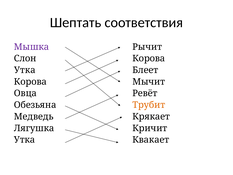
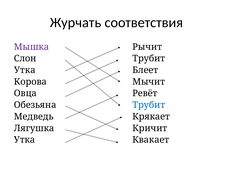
Шептать: Шептать -> Журчать
Корова at (149, 58): Корова -> Трубит
Трубит at (149, 105) colour: orange -> blue
